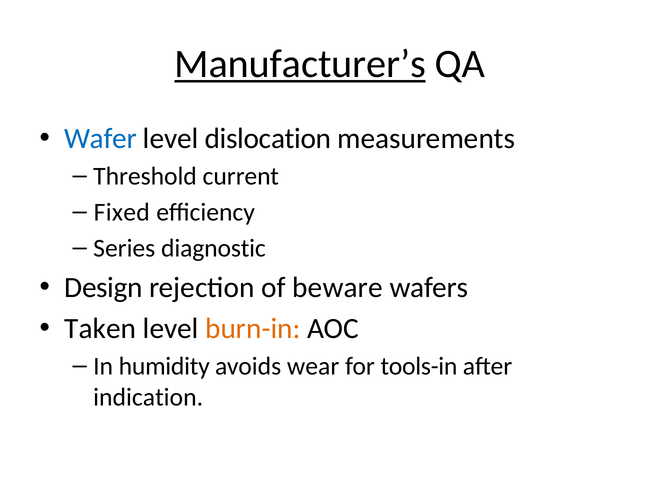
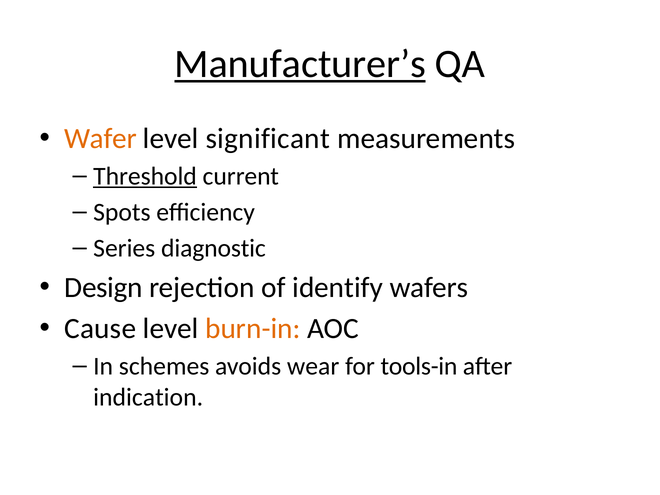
Wafer colour: blue -> orange
dislocation: dislocation -> significant
Threshold underline: none -> present
Fixed: Fixed -> Spots
beware: beware -> identify
Taken: Taken -> Cause
humidity: humidity -> schemes
